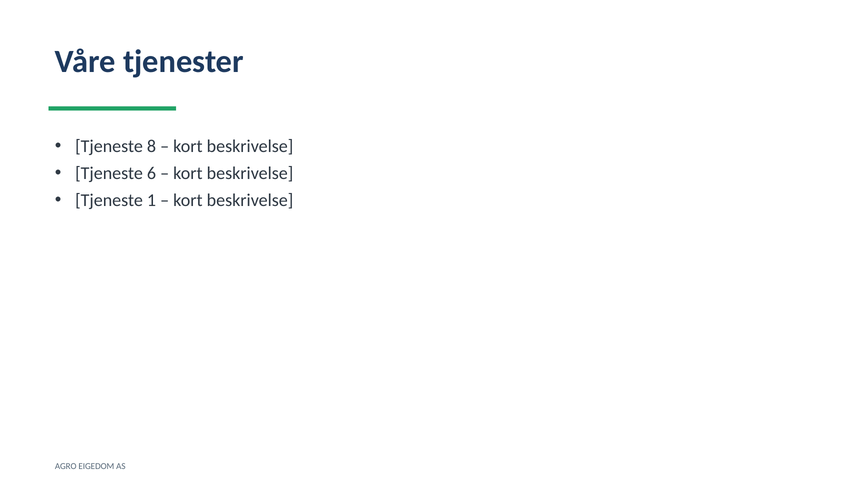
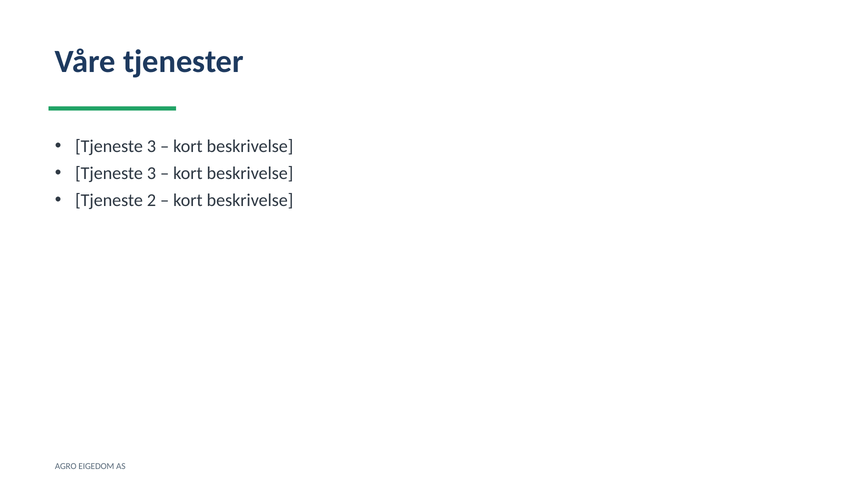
8 at (151, 146): 8 -> 3
6 at (151, 173): 6 -> 3
1: 1 -> 2
